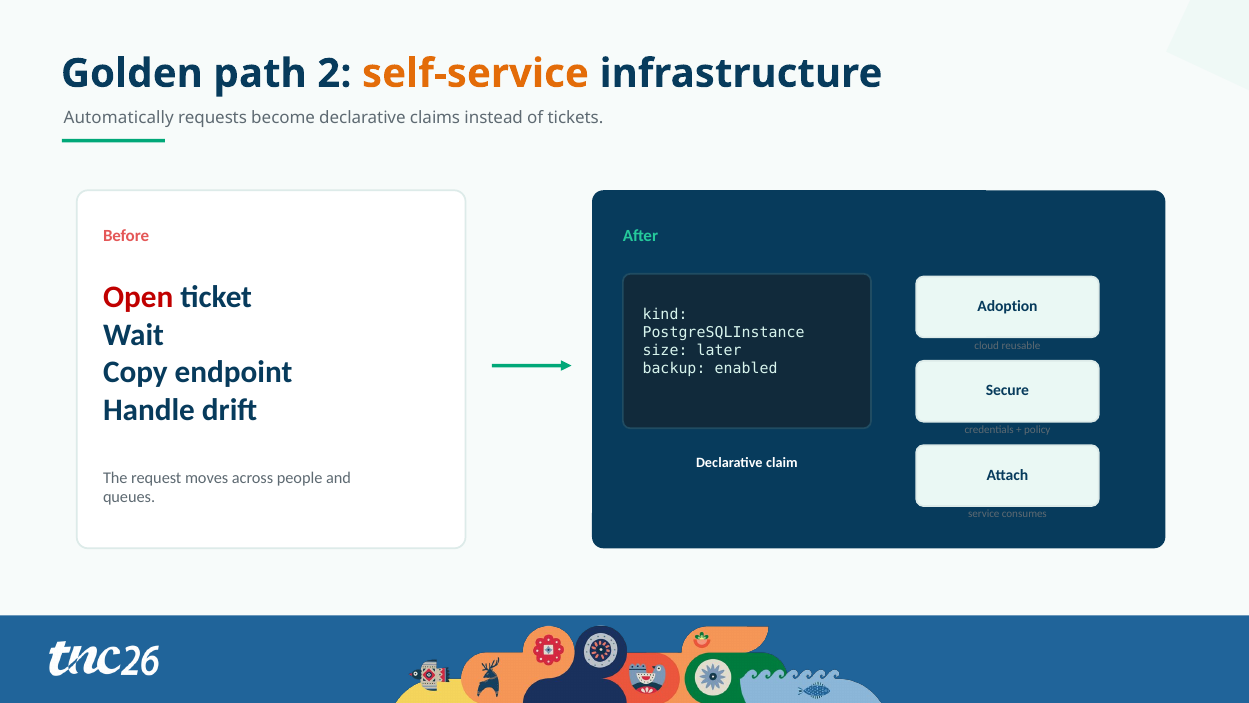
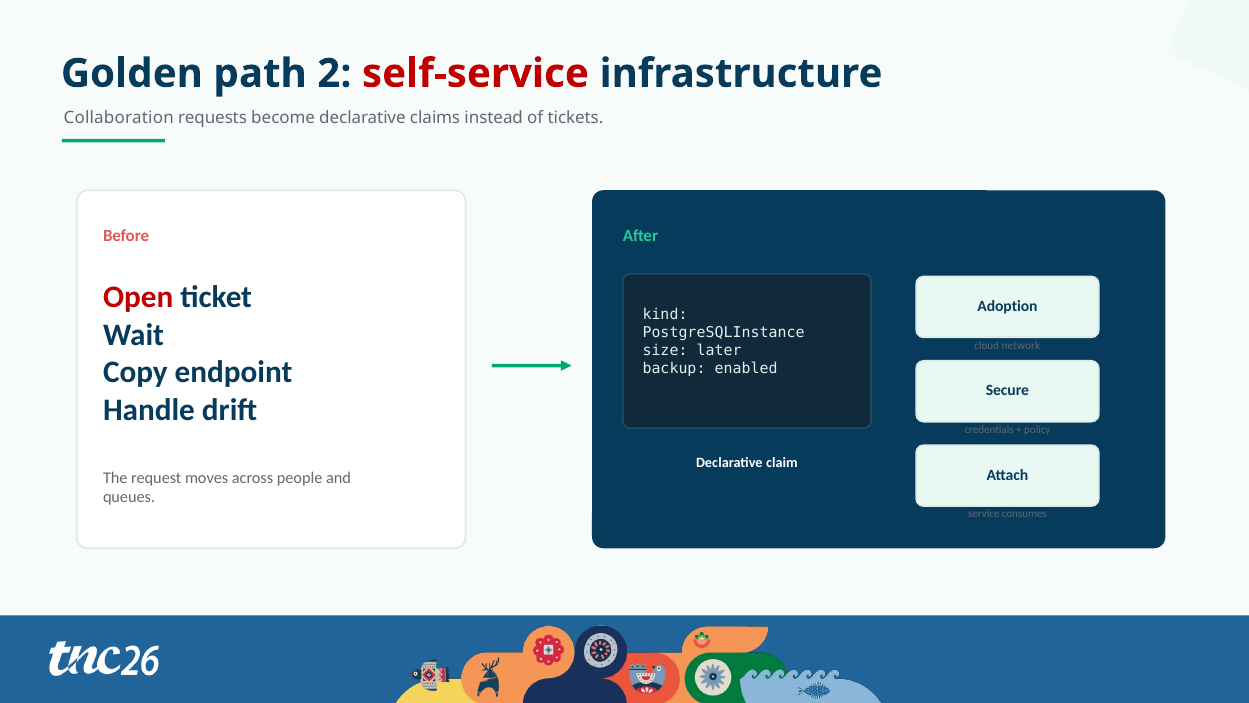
self-service colour: orange -> red
Automatically: Automatically -> Collaboration
reusable: reusable -> network
